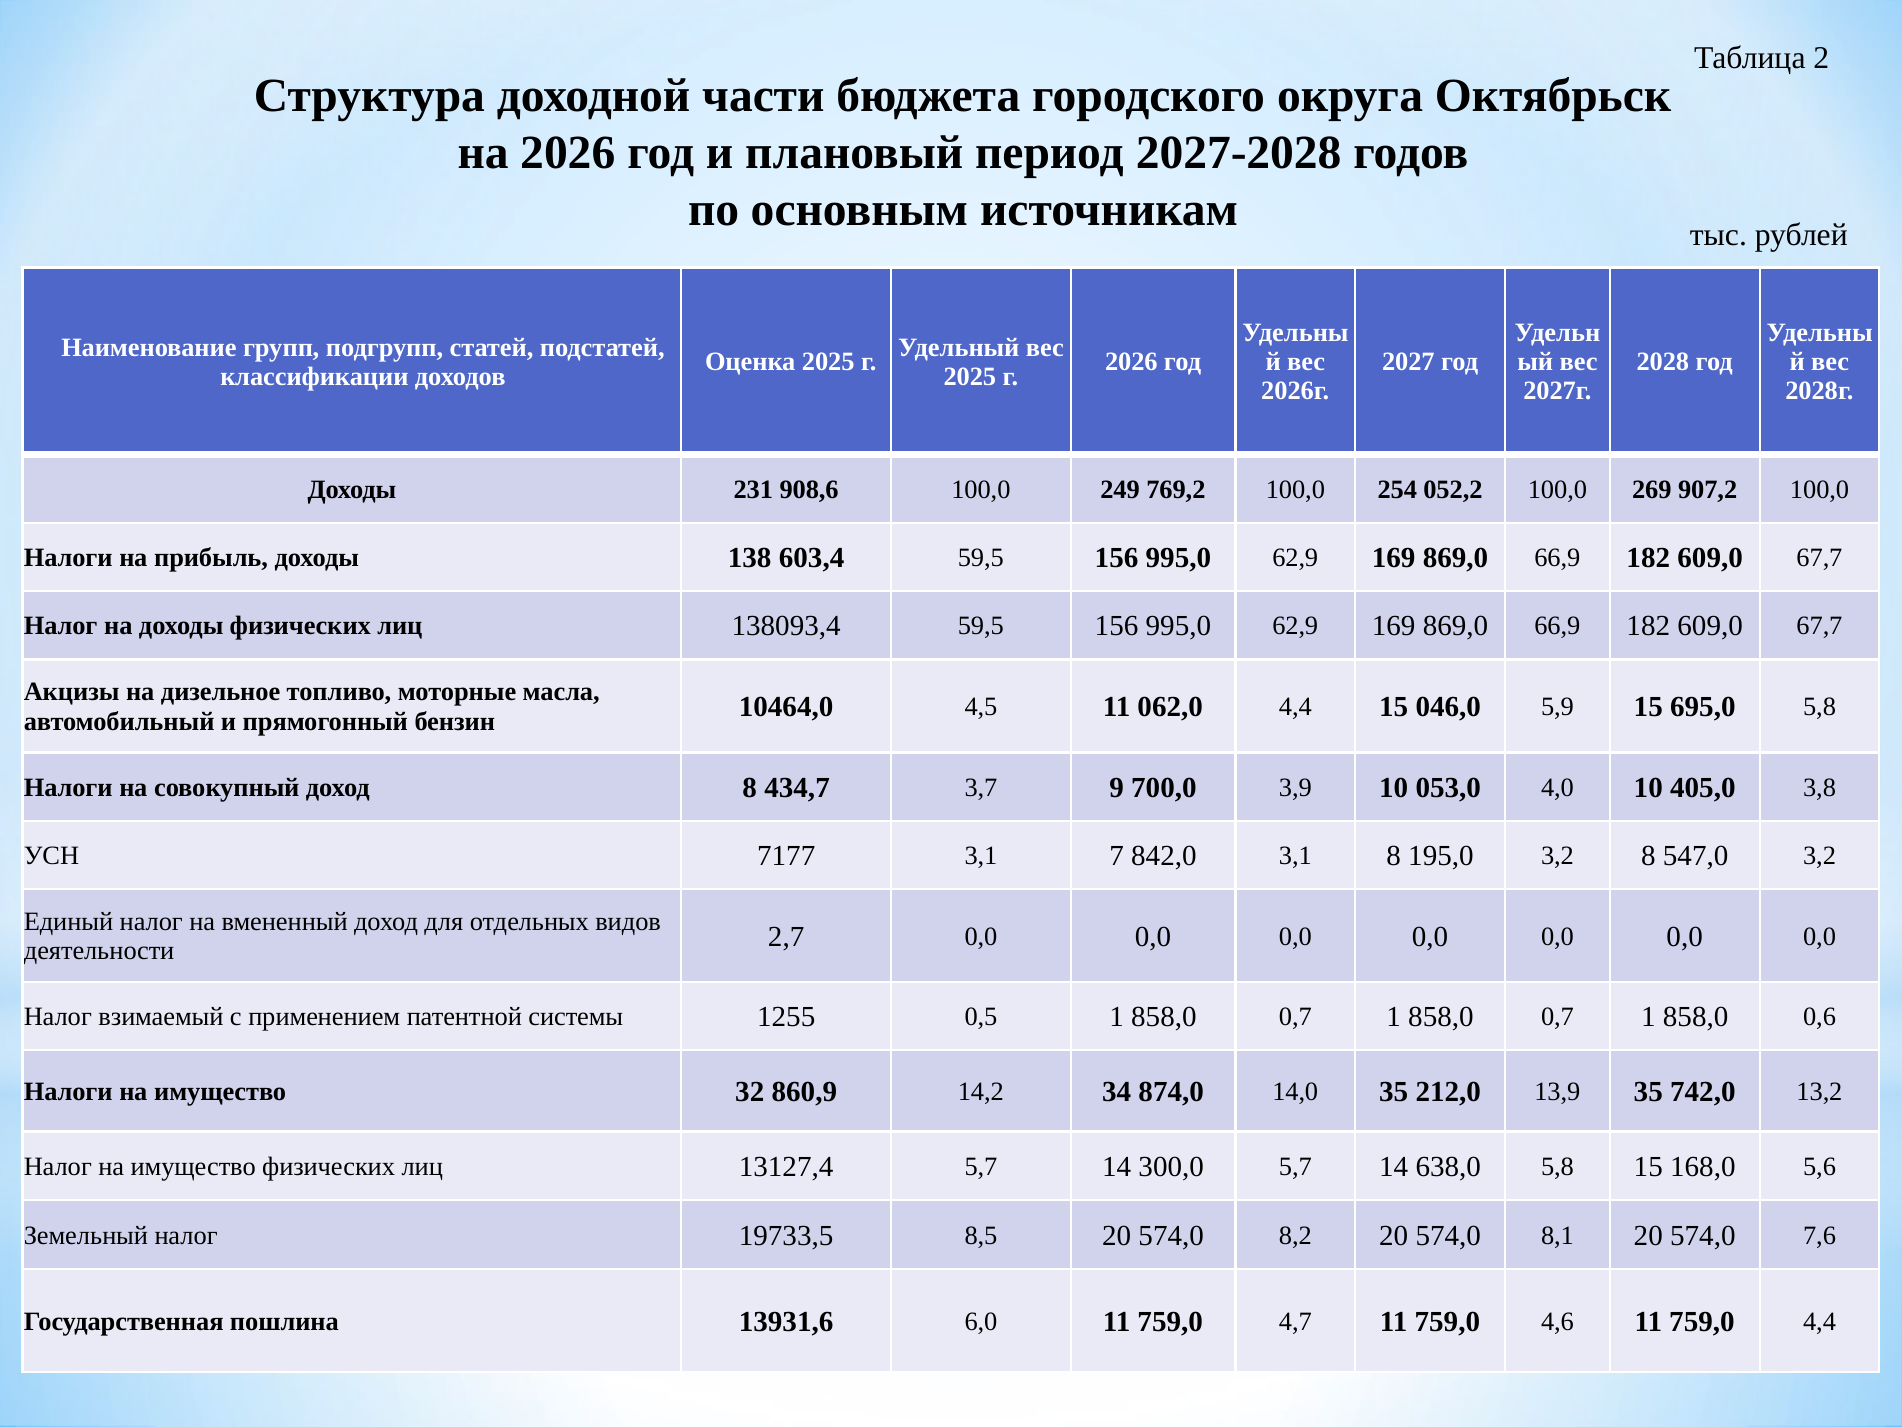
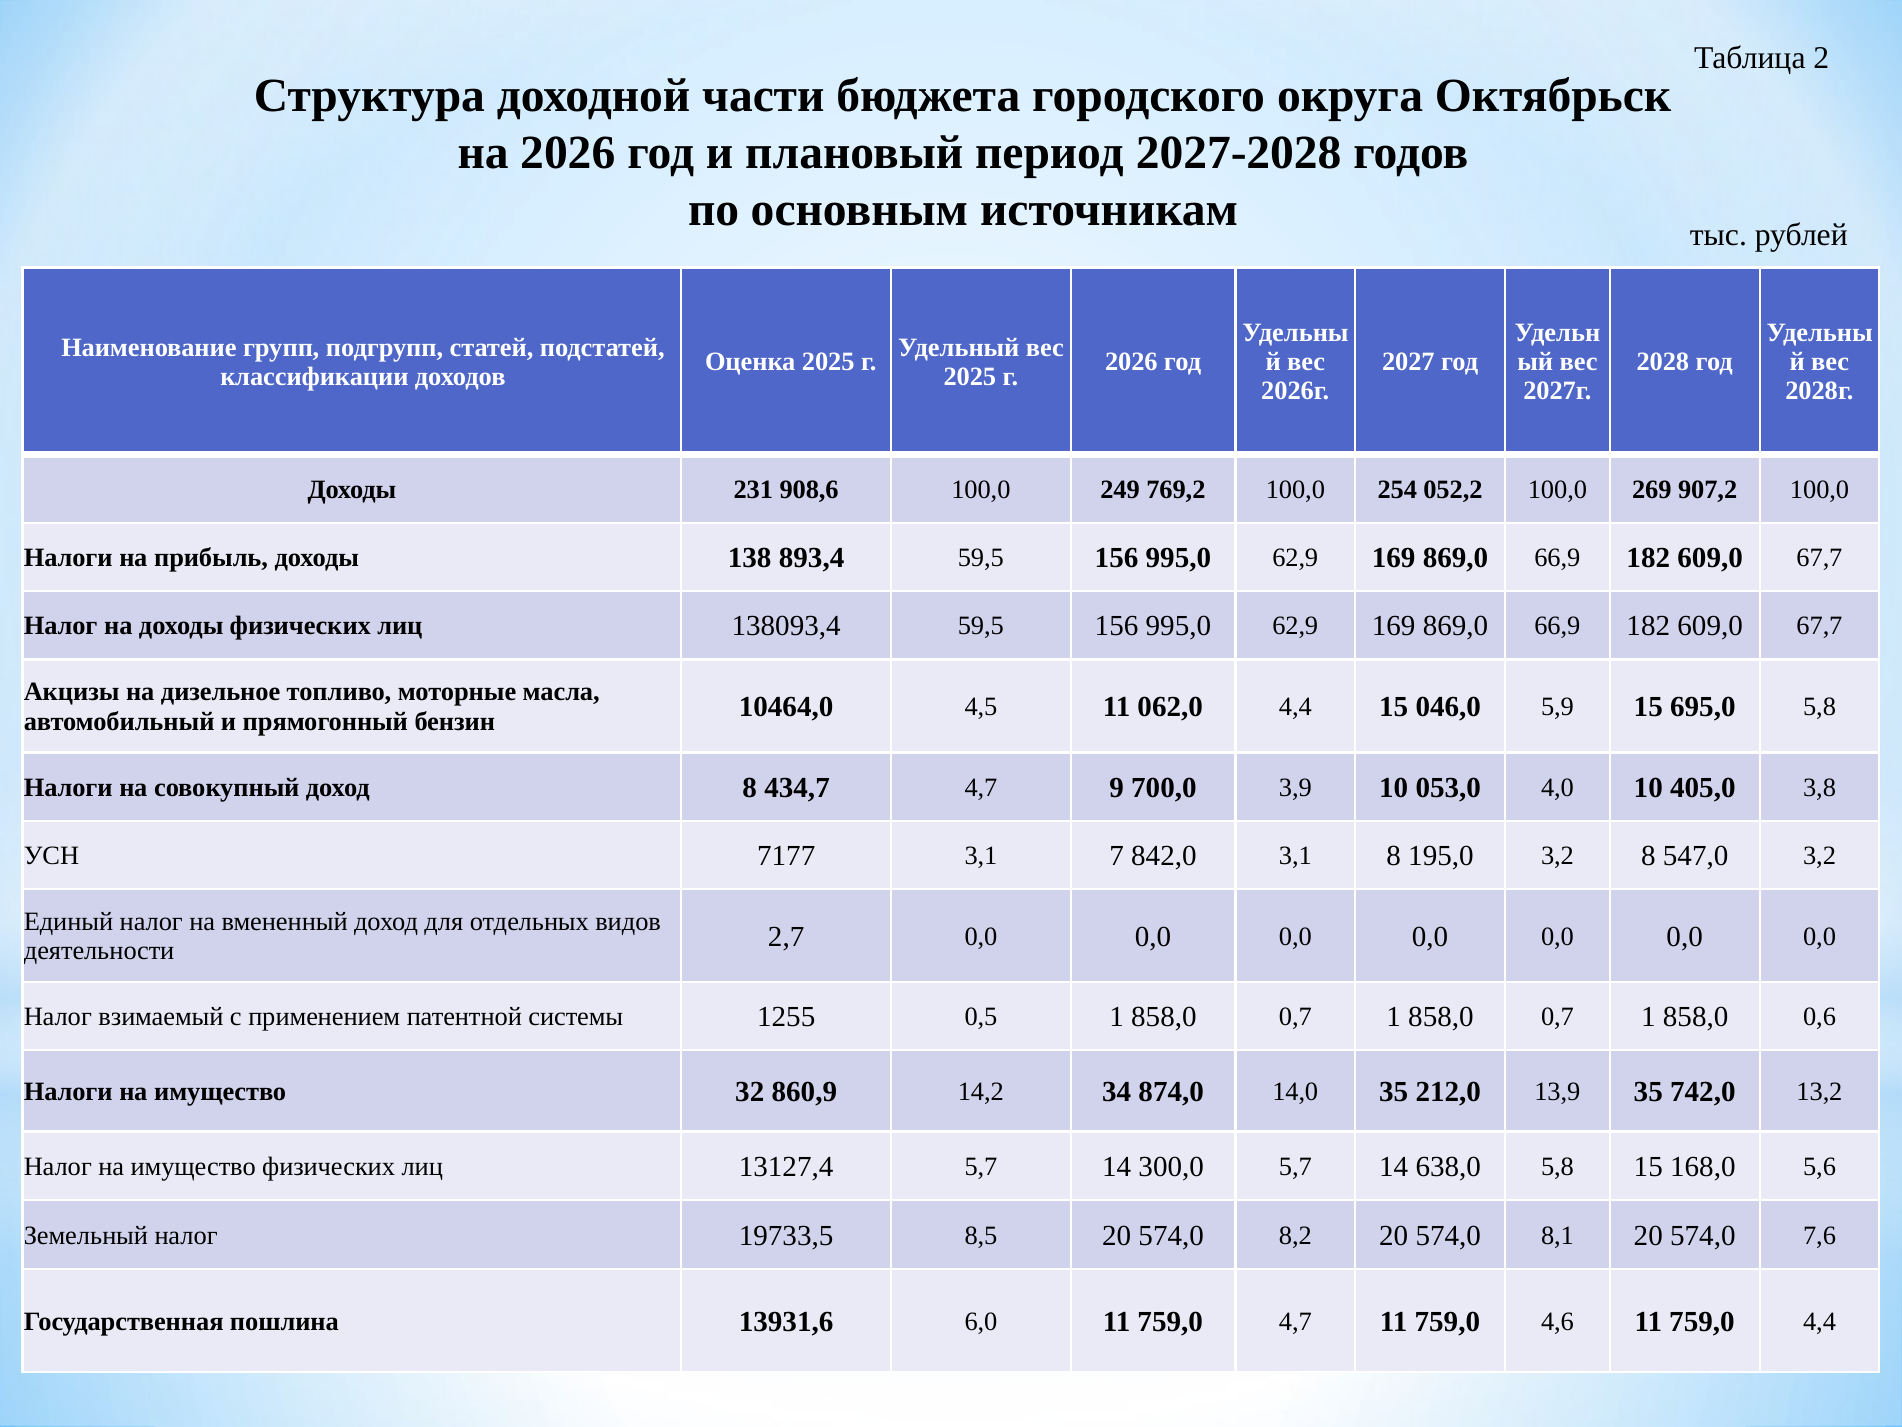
603,4: 603,4 -> 893,4
434,7 3,7: 3,7 -> 4,7
